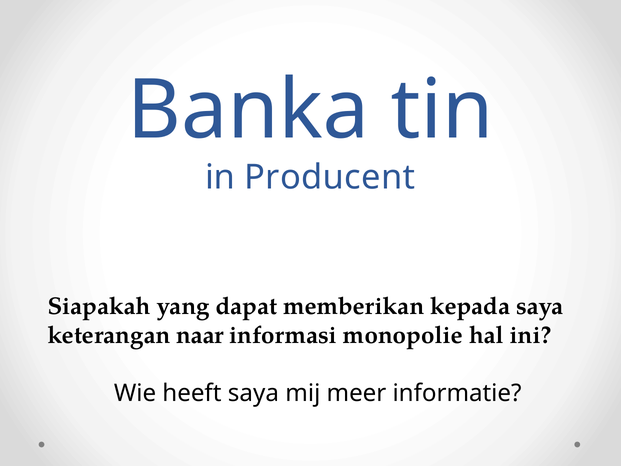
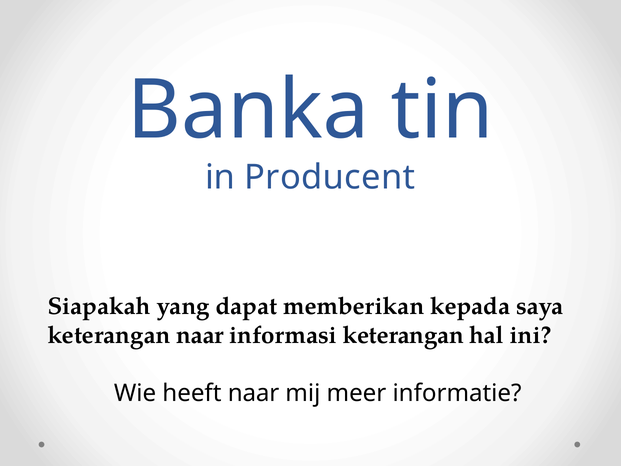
informasi monopolie: monopolie -> keterangan
heeft saya: saya -> naar
